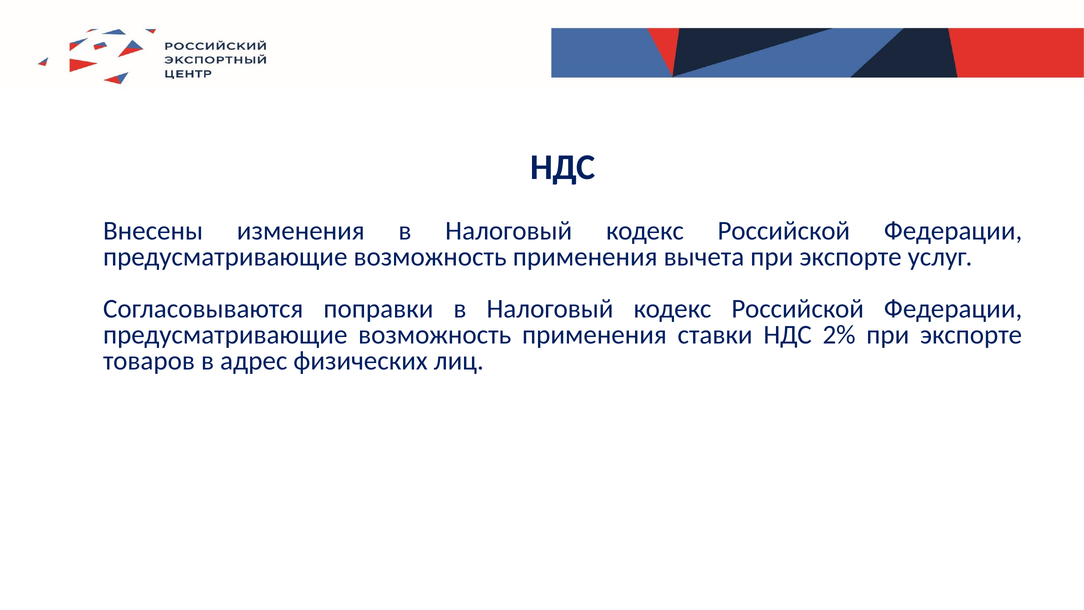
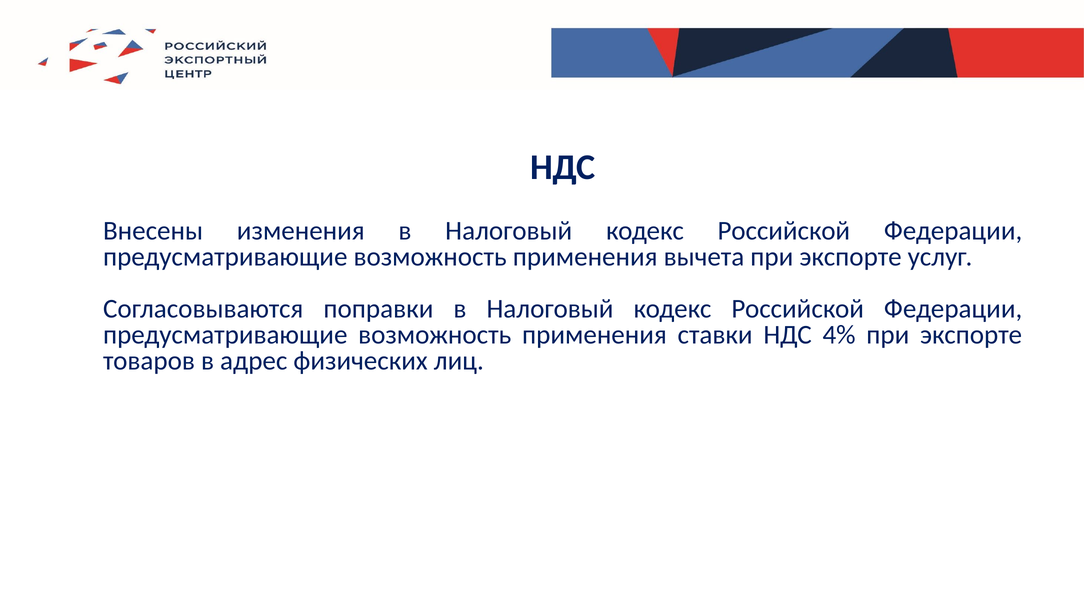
2%: 2% -> 4%
